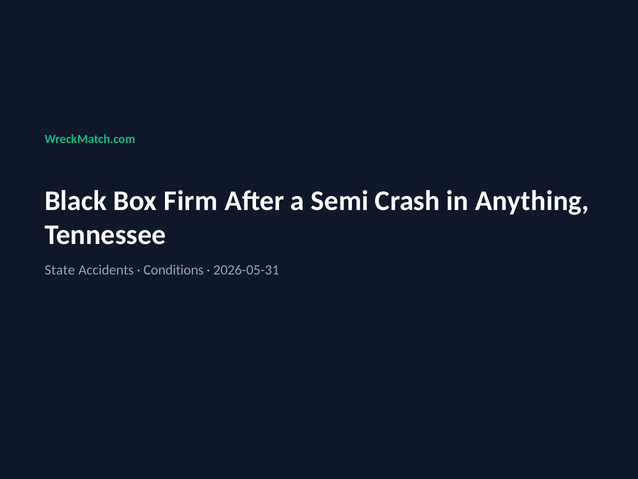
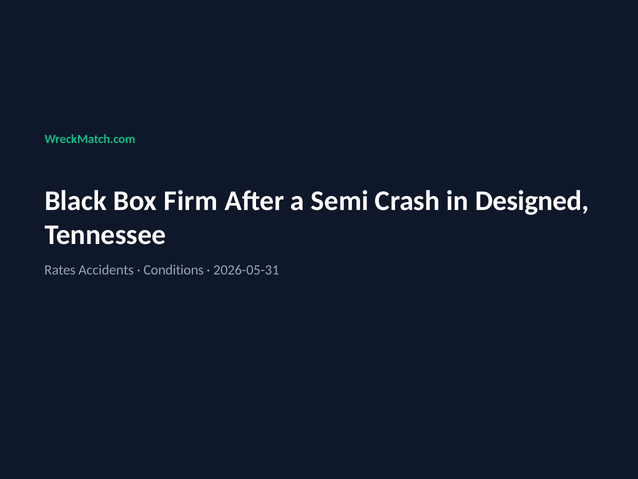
Anything: Anything -> Designed
State: State -> Rates
